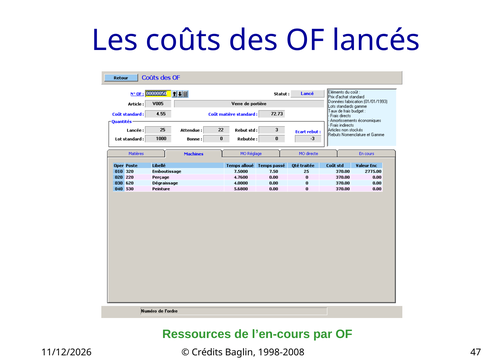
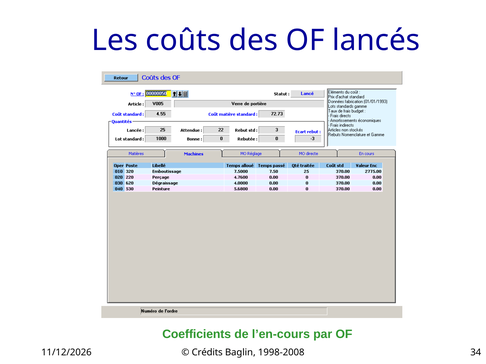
Ressources: Ressources -> Coefficients
47: 47 -> 34
